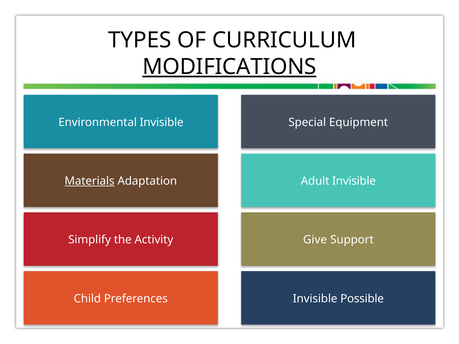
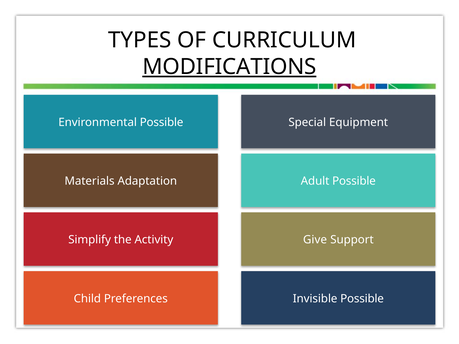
Environmental Invisible: Invisible -> Possible
Materials underline: present -> none
Adult Invisible: Invisible -> Possible
